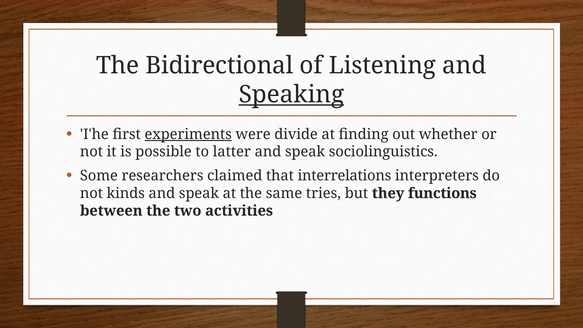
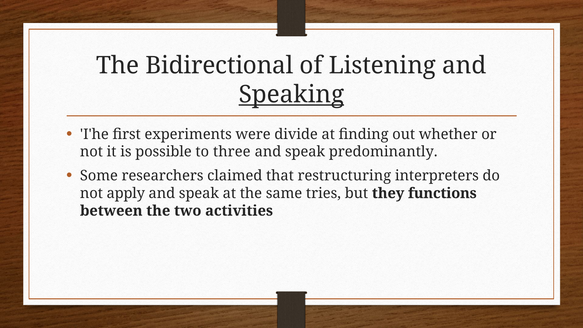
experiments underline: present -> none
latter: latter -> three
sociolinguistics: sociolinguistics -> predominantly
interrelations: interrelations -> restructuring
kinds: kinds -> apply
